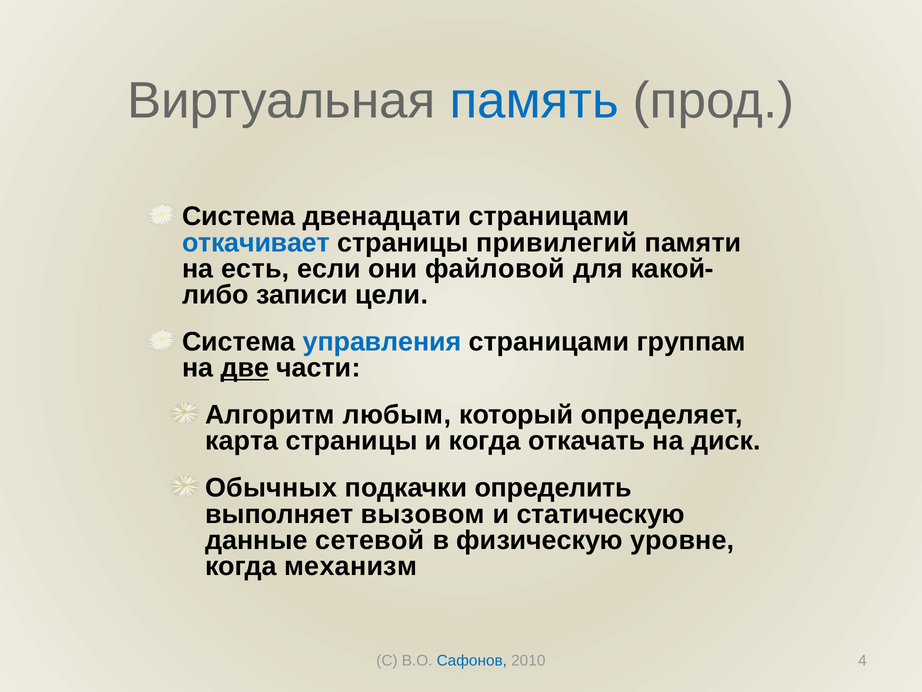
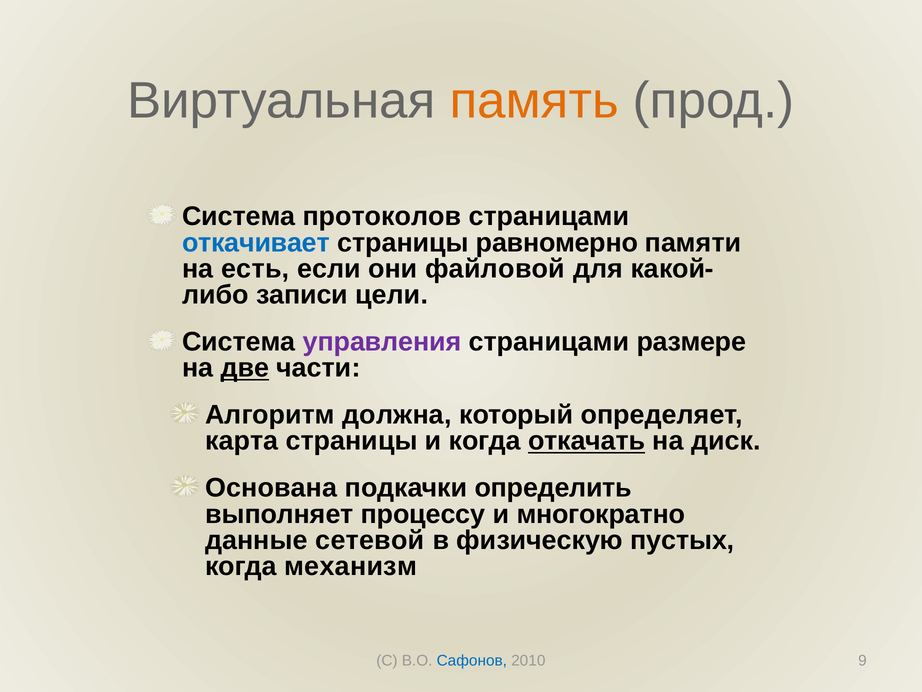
память colour: blue -> orange
двенадцати: двенадцати -> протоколов
привилегий: привилегий -> равномерно
управления colour: blue -> purple
группам: группам -> размере
любым: любым -> должна
откачать underline: none -> present
Обычных: Обычных -> Основана
вызовом: вызовом -> процессу
статическую: статическую -> многократно
уровне: уровне -> пустых
4: 4 -> 9
